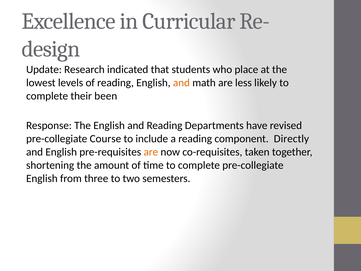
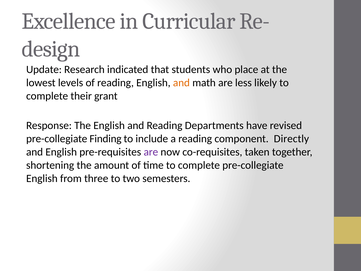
been: been -> grant
Course: Course -> Finding
are at (151, 152) colour: orange -> purple
